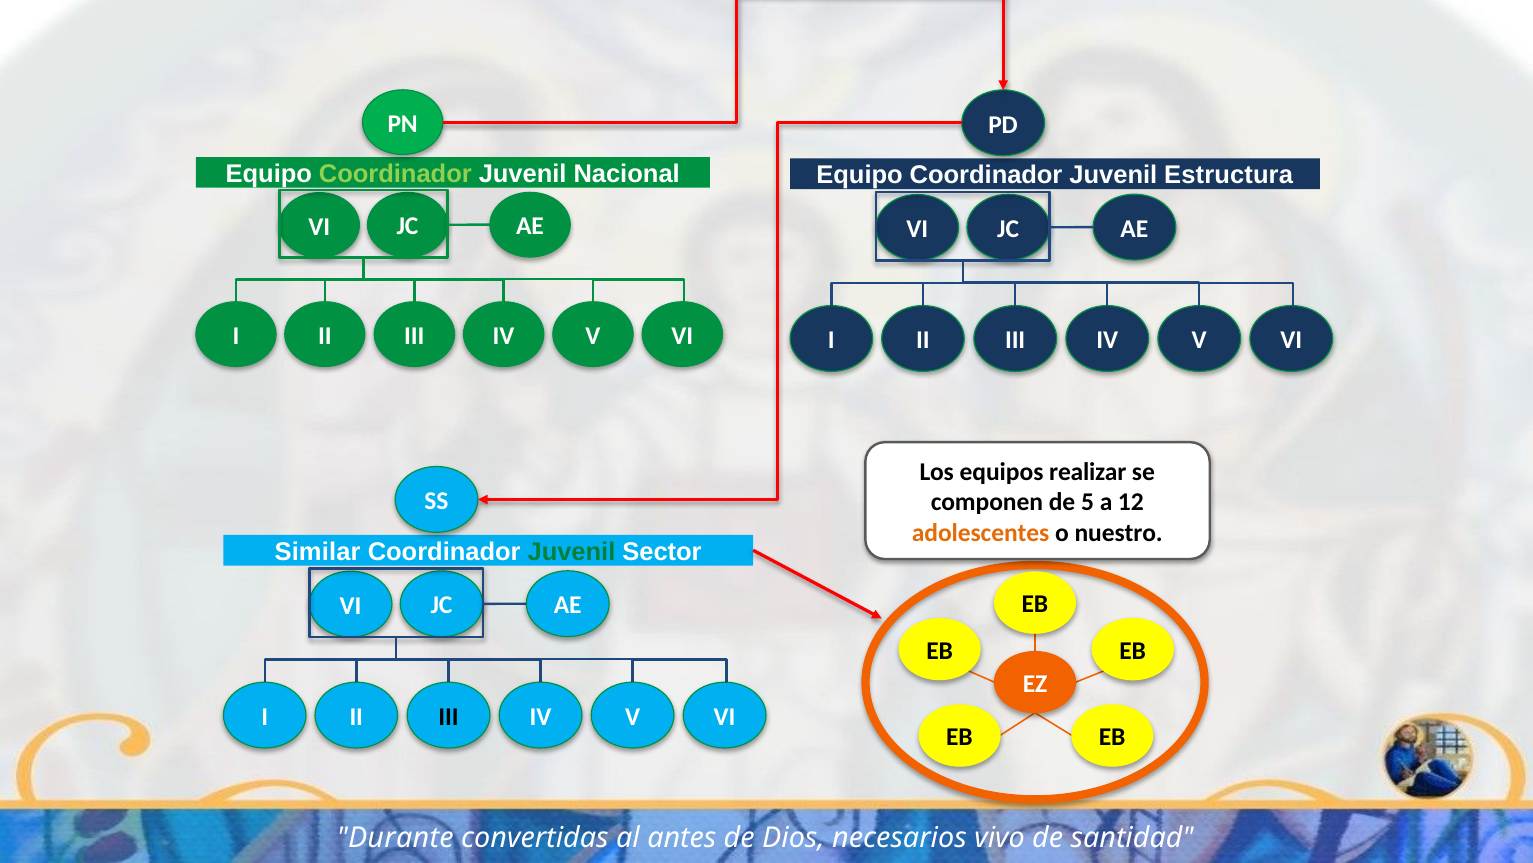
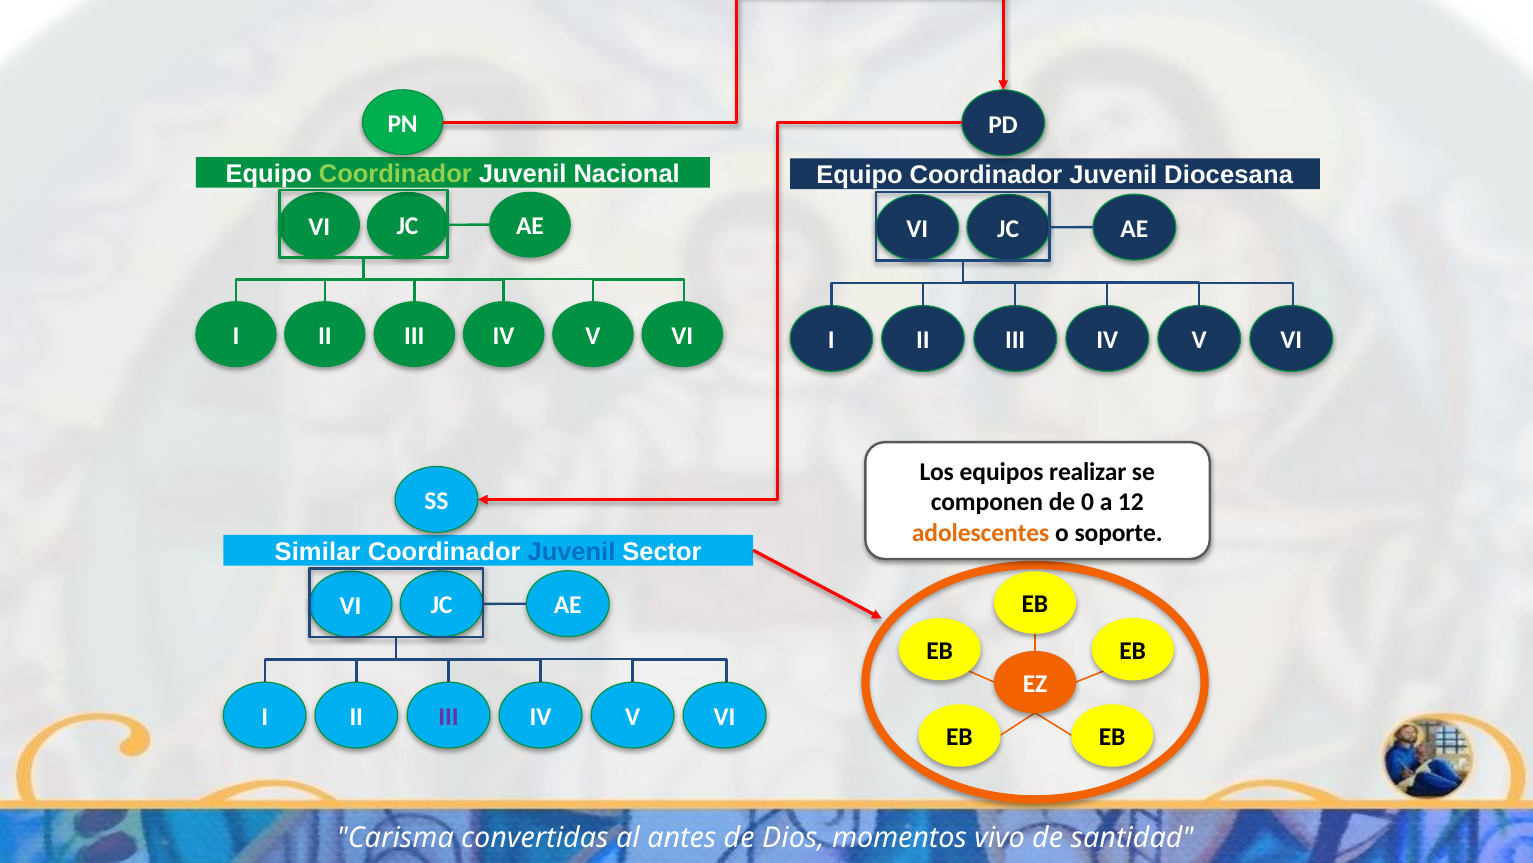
Estructura: Estructura -> Diocesana
5: 5 -> 0
nuestro: nuestro -> soporte
Juvenil at (571, 552) colour: green -> blue
III at (448, 716) colour: black -> purple
Durante: Durante -> Carisma
necesarios: necesarios -> momentos
